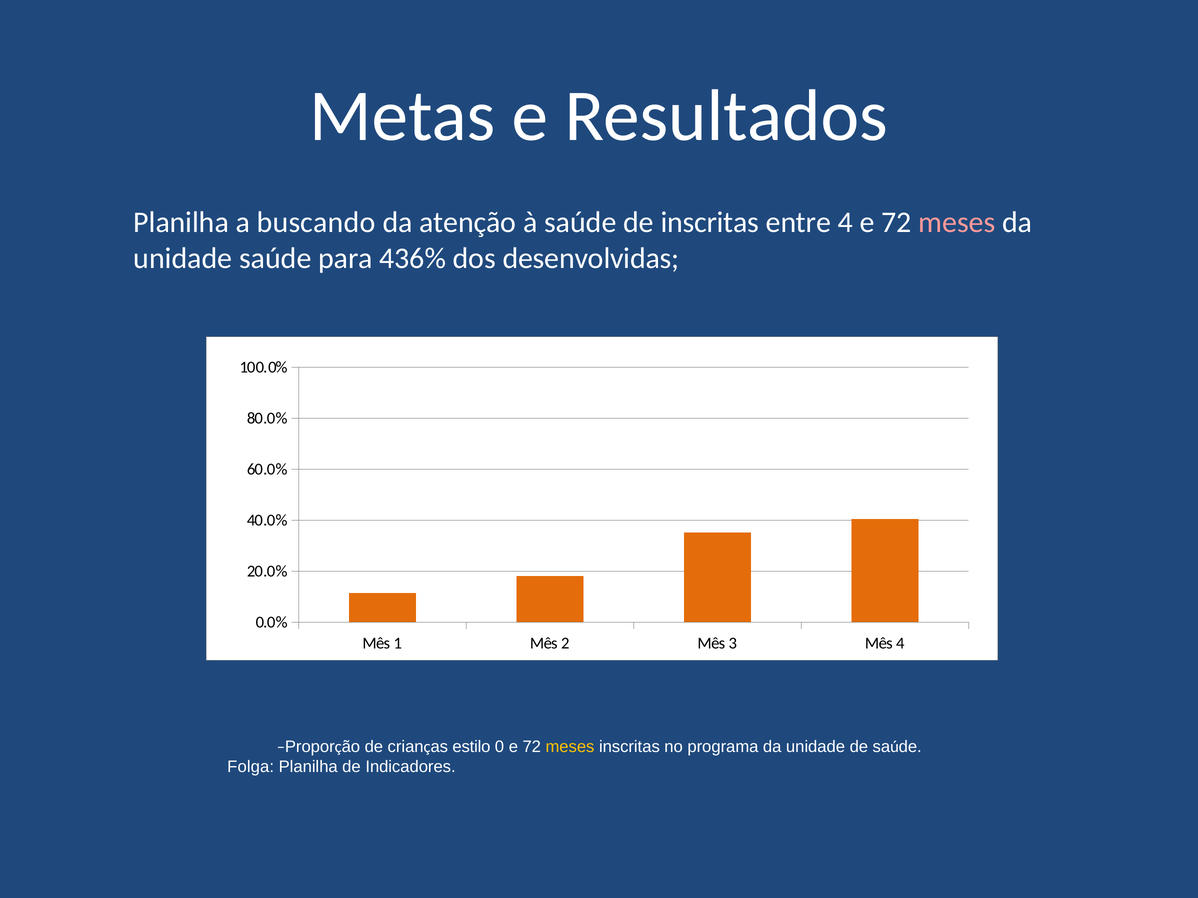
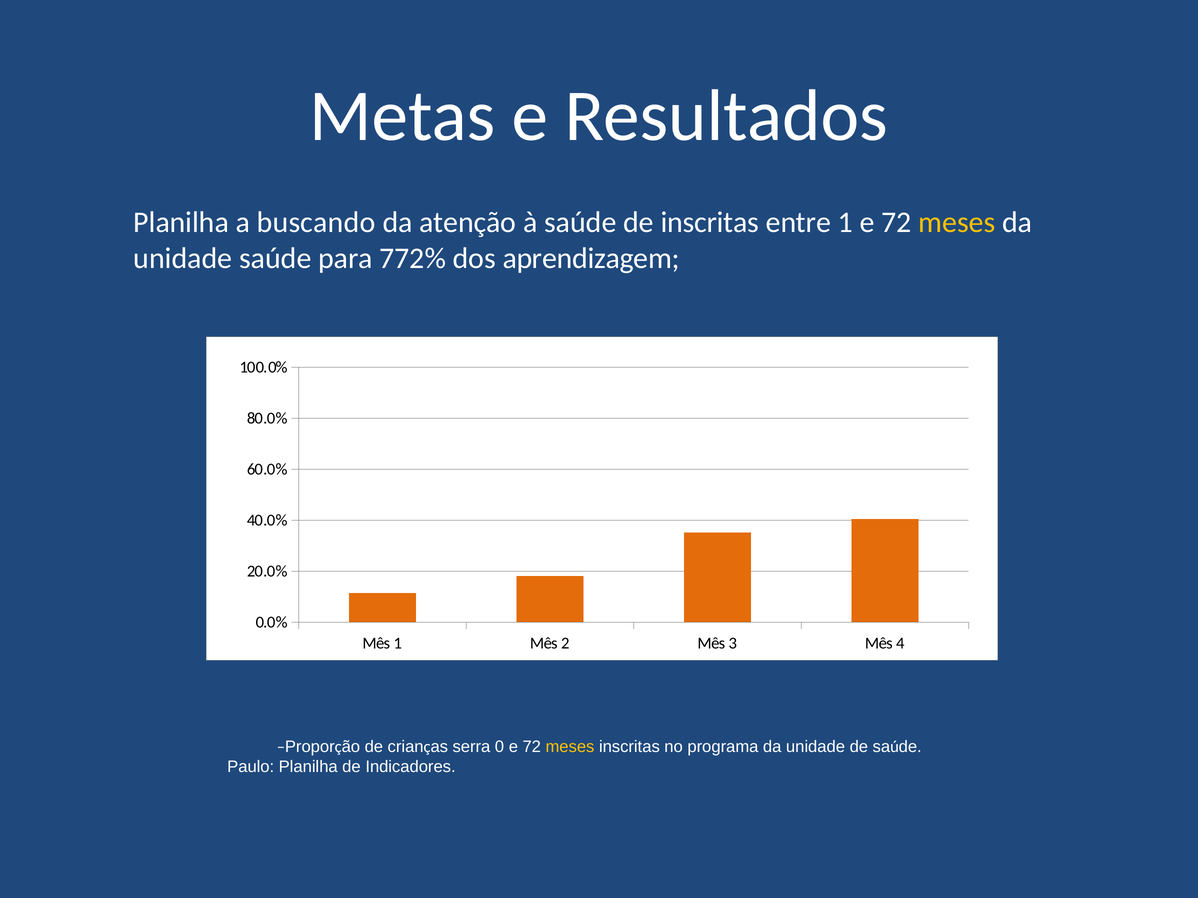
entre 4: 4 -> 1
meses at (957, 222) colour: pink -> yellow
436%: 436% -> 772%
desenvolvidas: desenvolvidas -> aprendizagem
estilo: estilo -> serra
Folga: Folga -> Paulo
